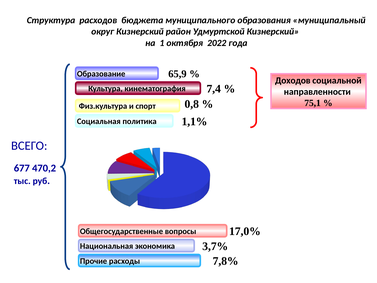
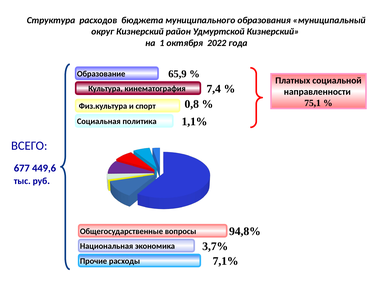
Доходов: Доходов -> Платных
470,2: 470,2 -> 449,6
17,0%: 17,0% -> 94,8%
7,8%: 7,8% -> 7,1%
